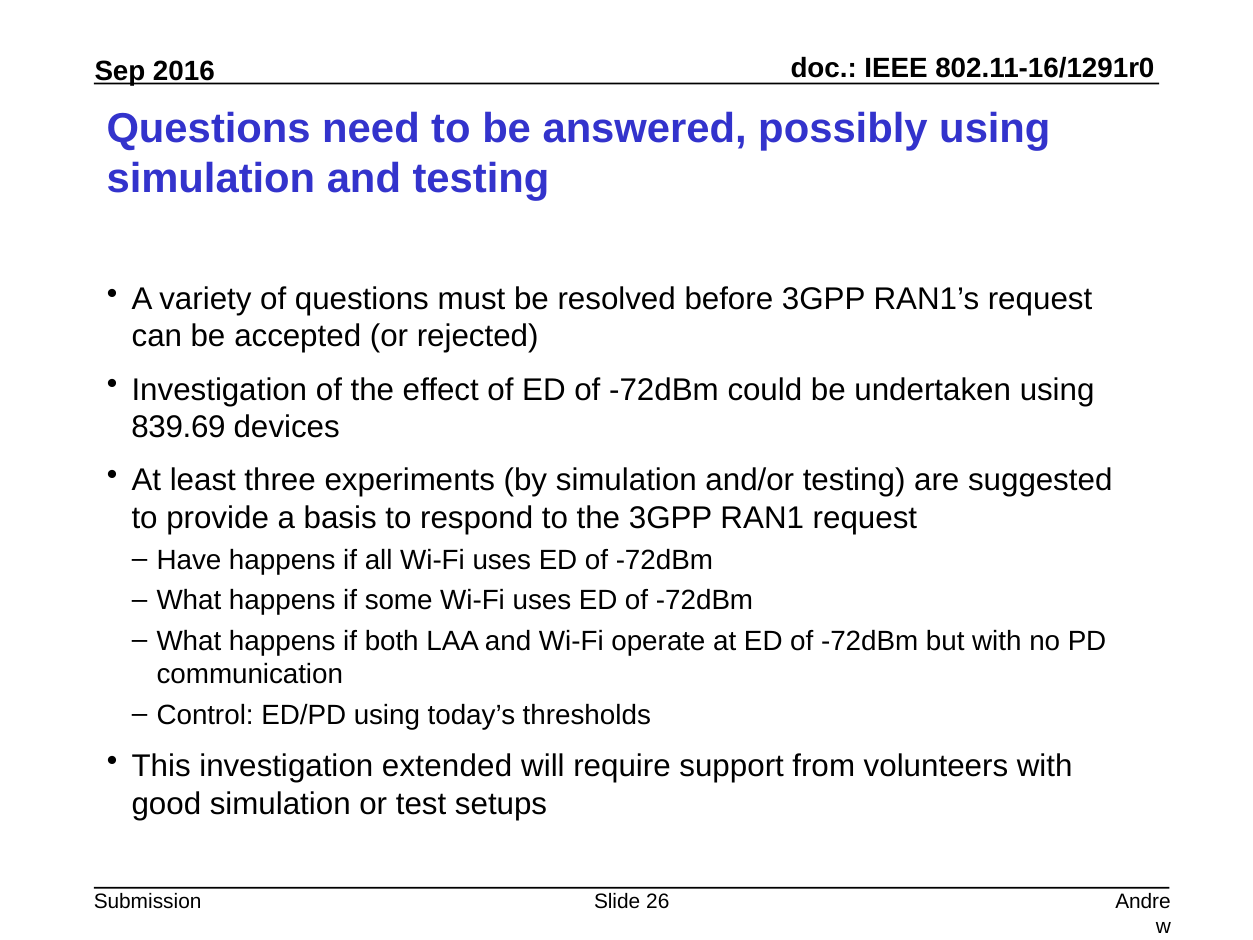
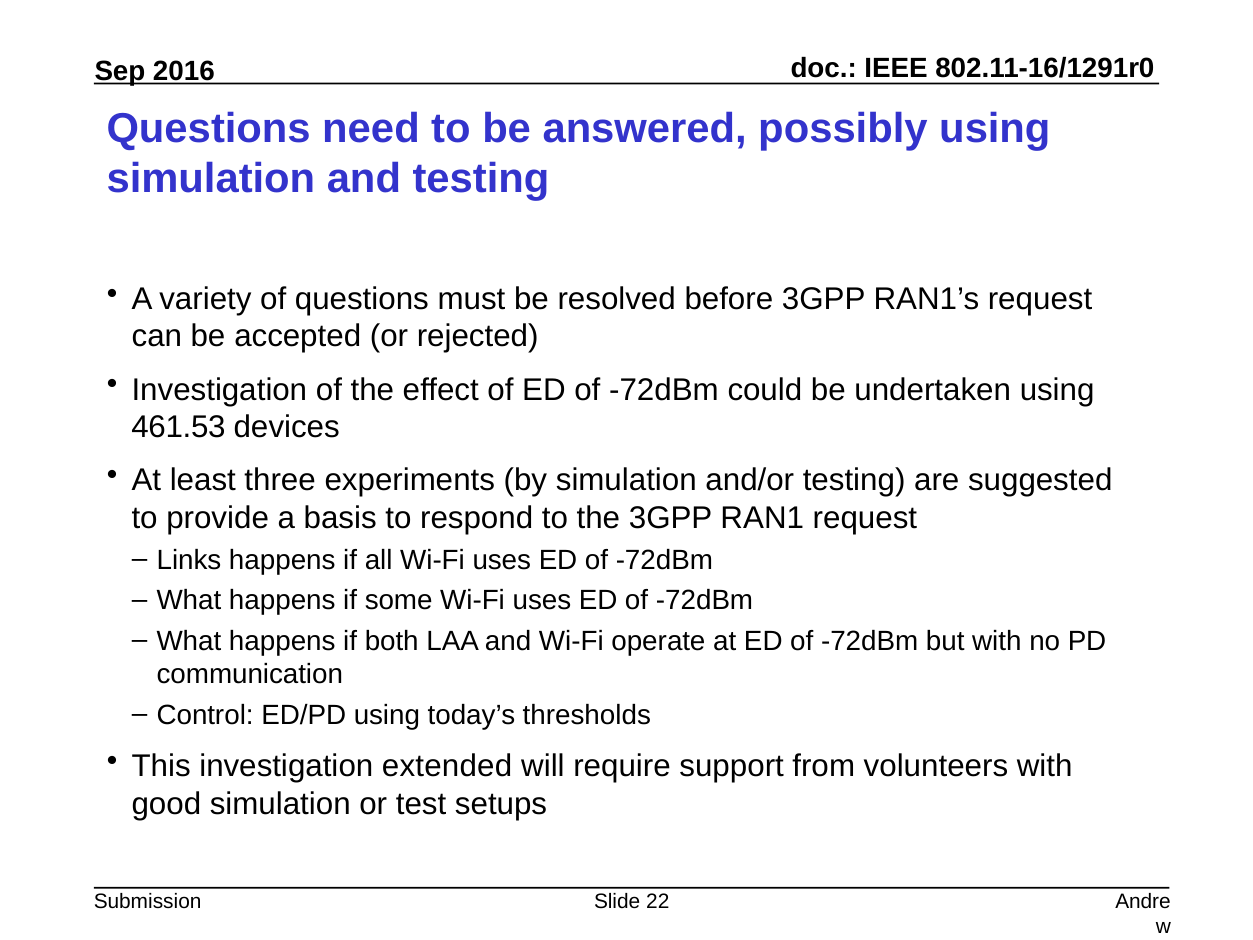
839.69: 839.69 -> 461.53
Have: Have -> Links
26: 26 -> 22
